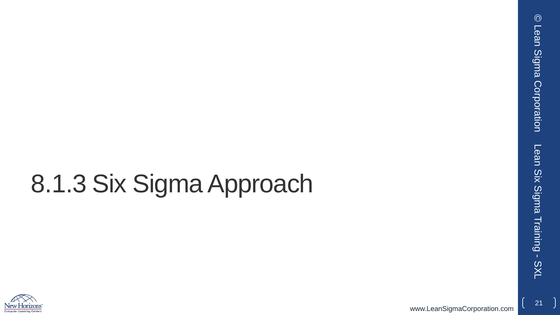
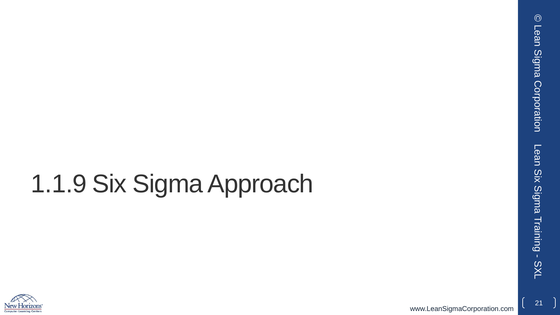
8.1.3: 8.1.3 -> 1.1.9
